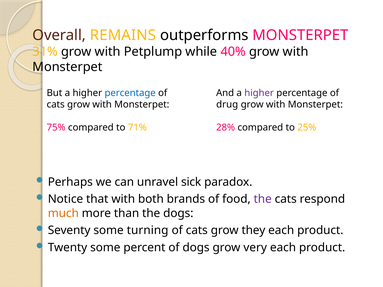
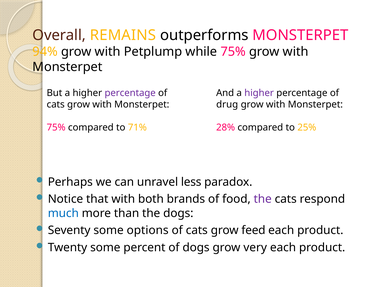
31%: 31% -> 94%
while 40%: 40% -> 75%
percentage at (130, 93) colour: blue -> purple
sick: sick -> less
much colour: orange -> blue
turning: turning -> options
they: they -> feed
